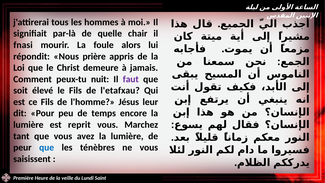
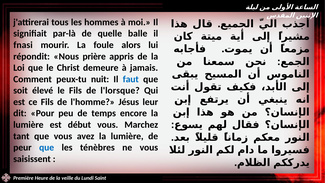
chair: chair -> balle
faut colour: purple -> blue
l'etafxau: l'etafxau -> l'lorsque
reprit: reprit -> début
